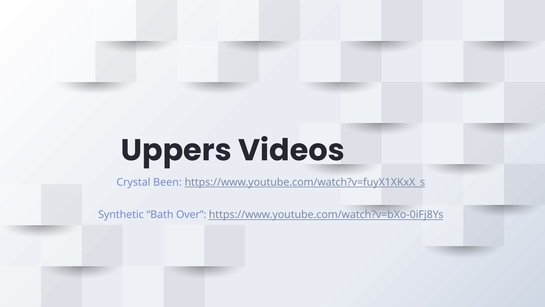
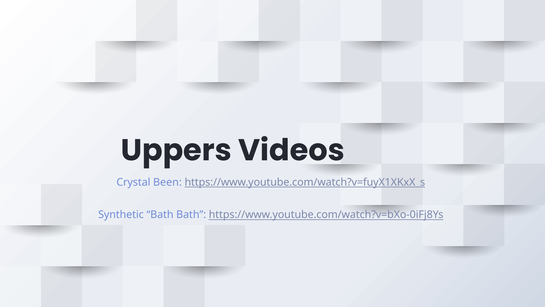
Bath Over: Over -> Bath
